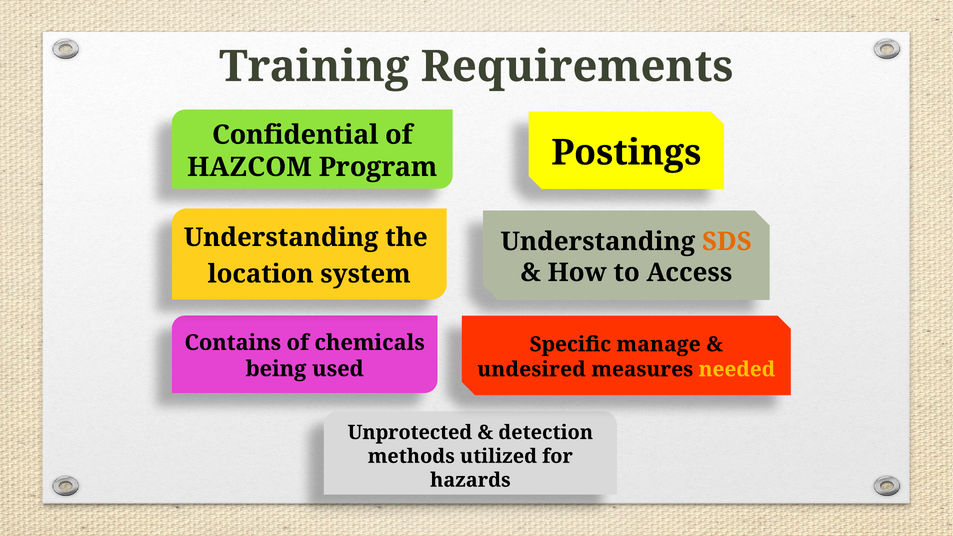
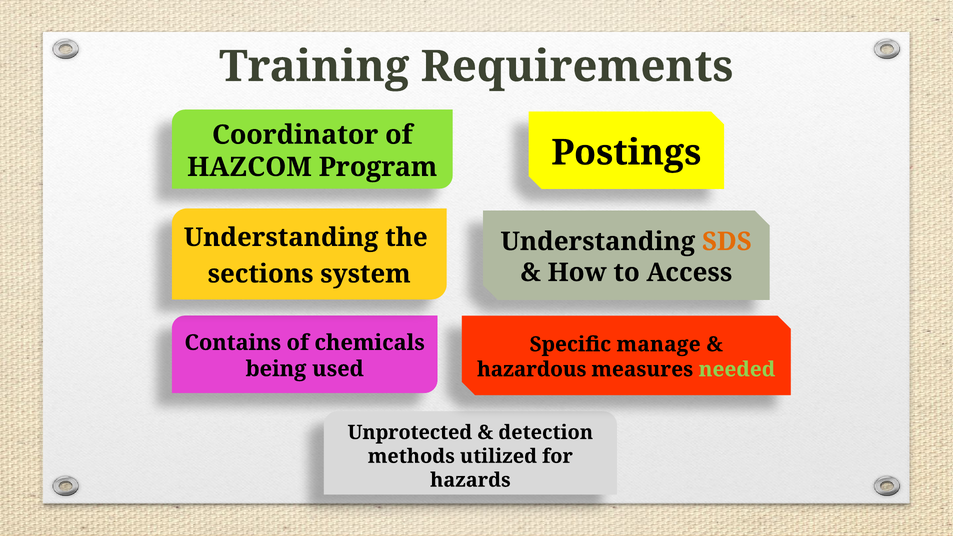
Confidential: Confidential -> Coordinator
location: location -> sections
undesired: undesired -> hazardous
needed colour: yellow -> light green
